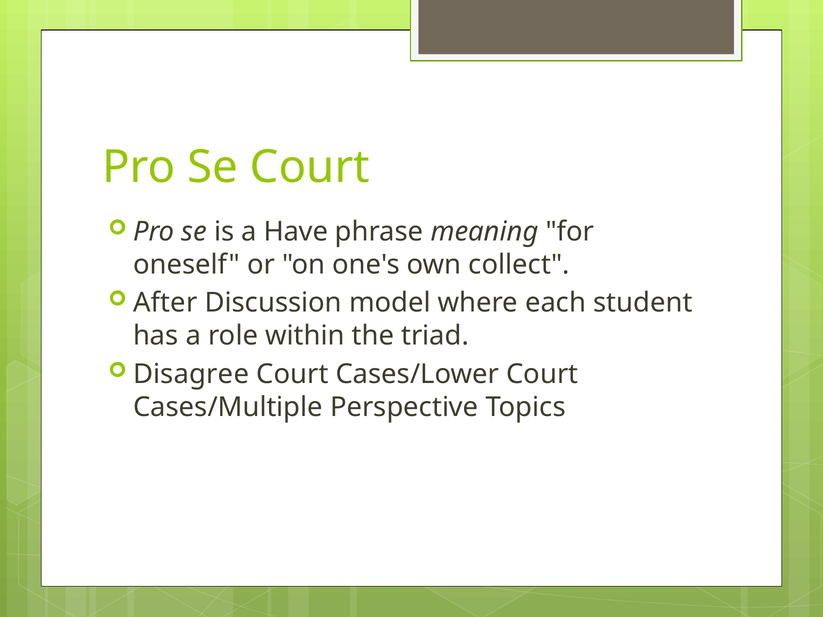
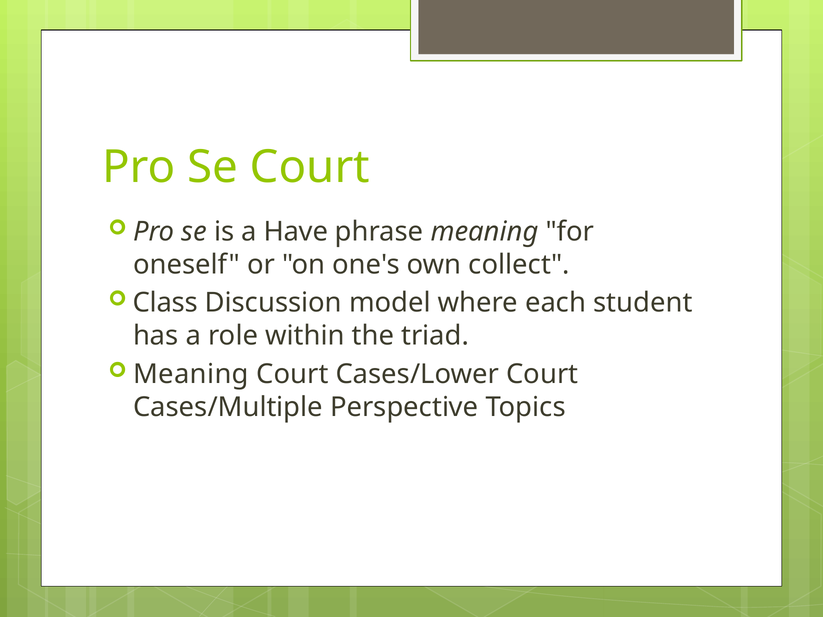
After: After -> Class
Disagree at (191, 374): Disagree -> Meaning
